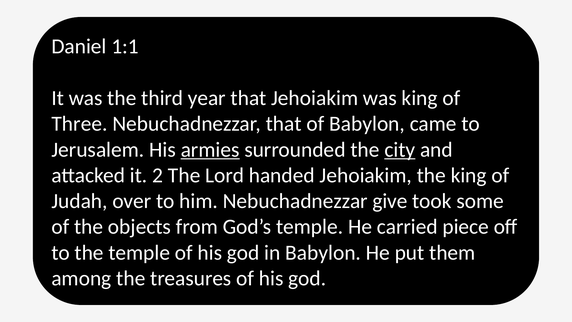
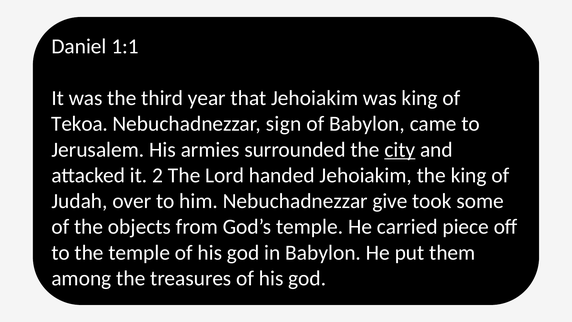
Three: Three -> Tekoa
Nebuchadnezzar that: that -> sign
armies underline: present -> none
